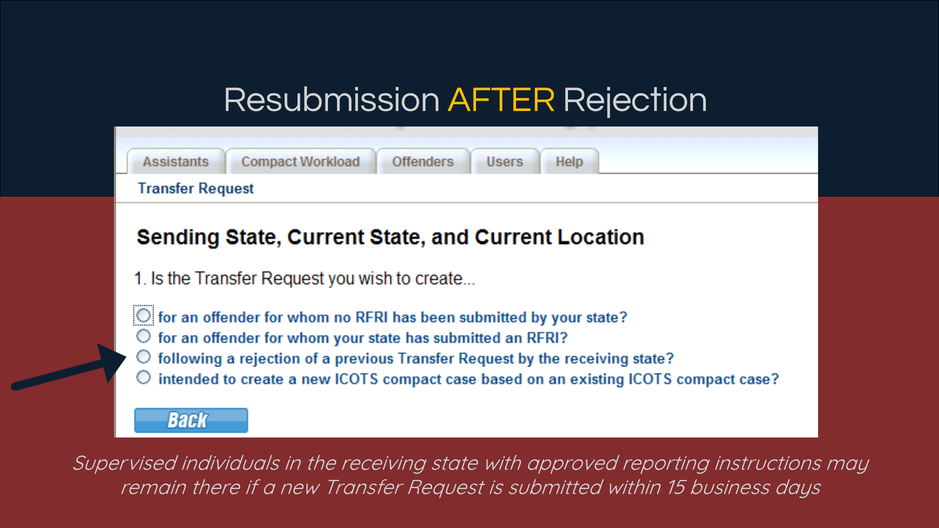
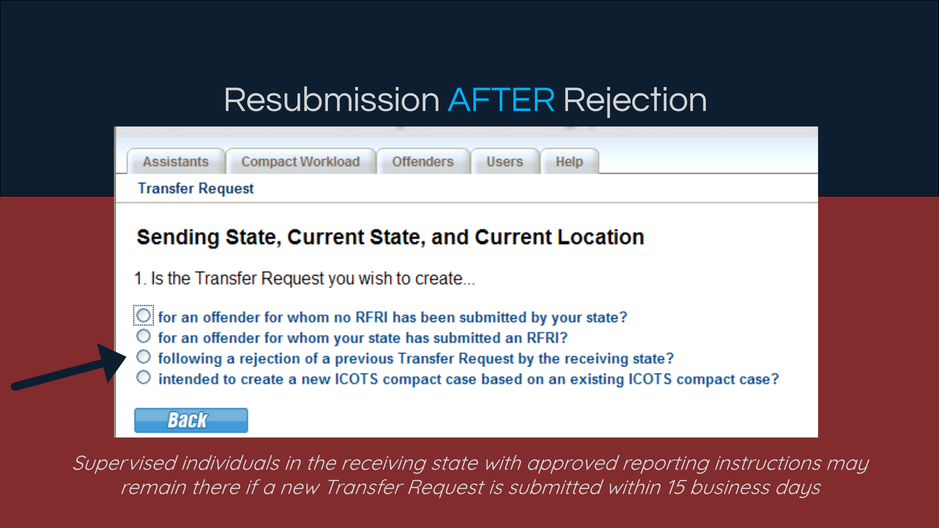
AFTER colour: yellow -> light blue
